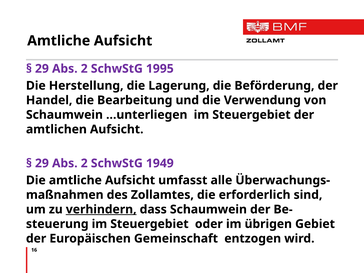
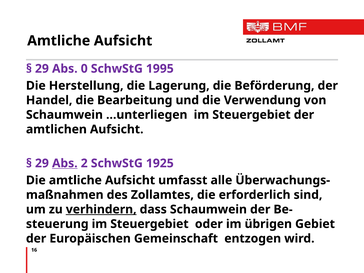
2 at (84, 69): 2 -> 0
Abs at (65, 163) underline: none -> present
1949: 1949 -> 1925
